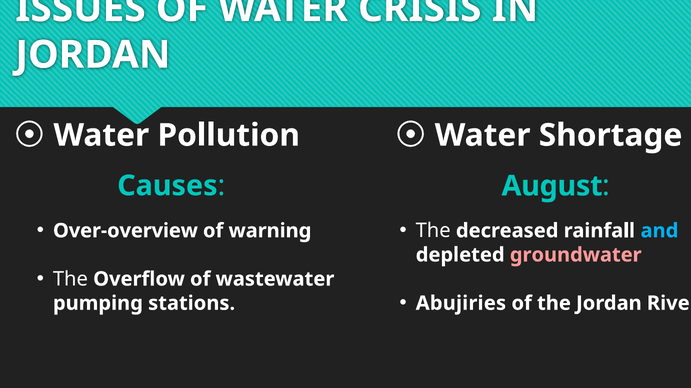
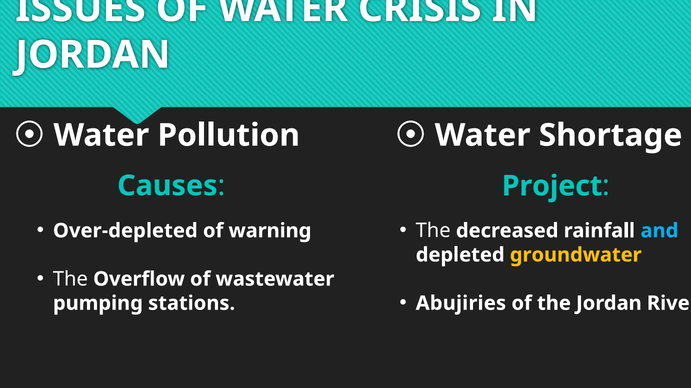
August: August -> Project
Over-overview: Over-overview -> Over-depleted
groundwater colour: pink -> yellow
